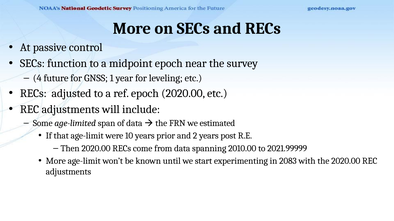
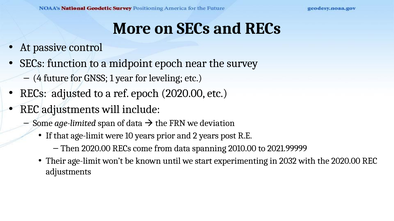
estimated: estimated -> deviation
More at (56, 161): More -> Their
2083: 2083 -> 2032
